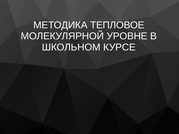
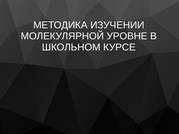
ТЕПЛОВОЕ: ТЕПЛОВОЕ -> ИЗУЧЕНИИ
